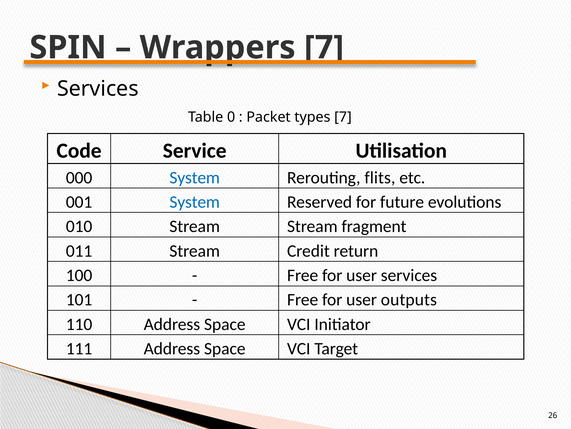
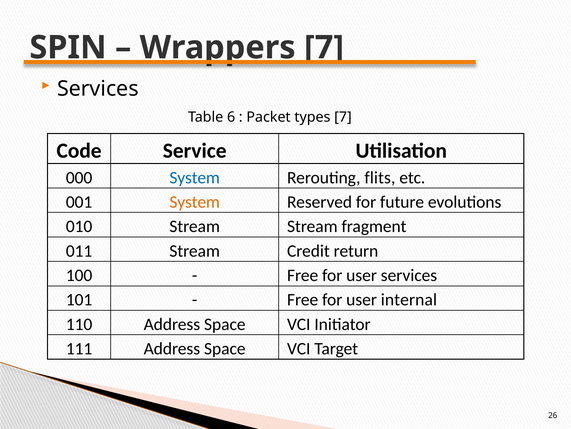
0: 0 -> 6
System at (195, 202) colour: blue -> orange
outputs: outputs -> internal
